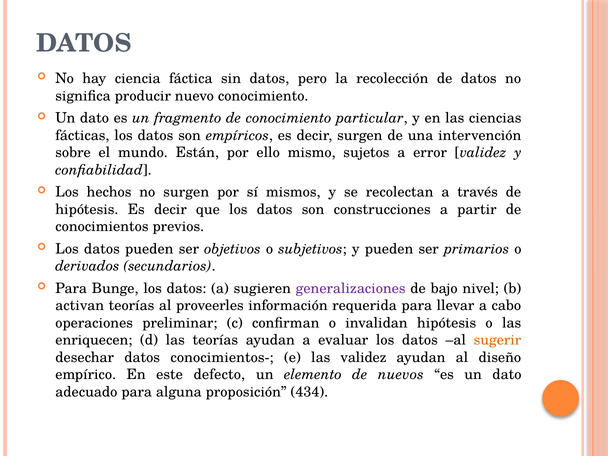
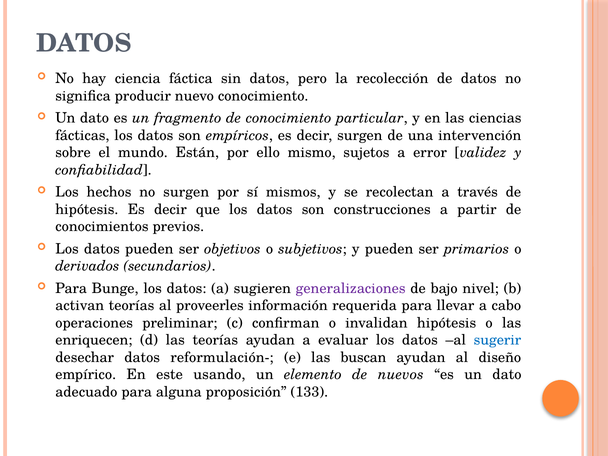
sugerir colour: orange -> blue
conocimientos-: conocimientos- -> reformulación-
las validez: validez -> buscan
defecto: defecto -> usando
434: 434 -> 133
